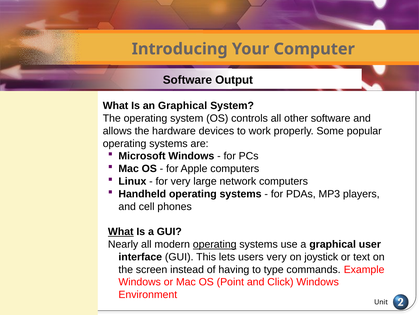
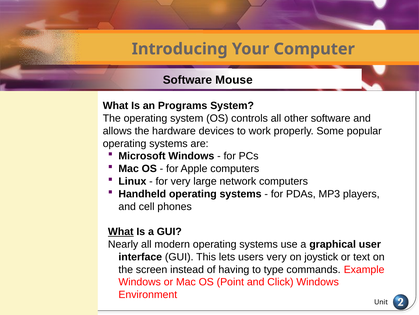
Output: Output -> Mouse
an Graphical: Graphical -> Programs
operating at (215, 244) underline: present -> none
